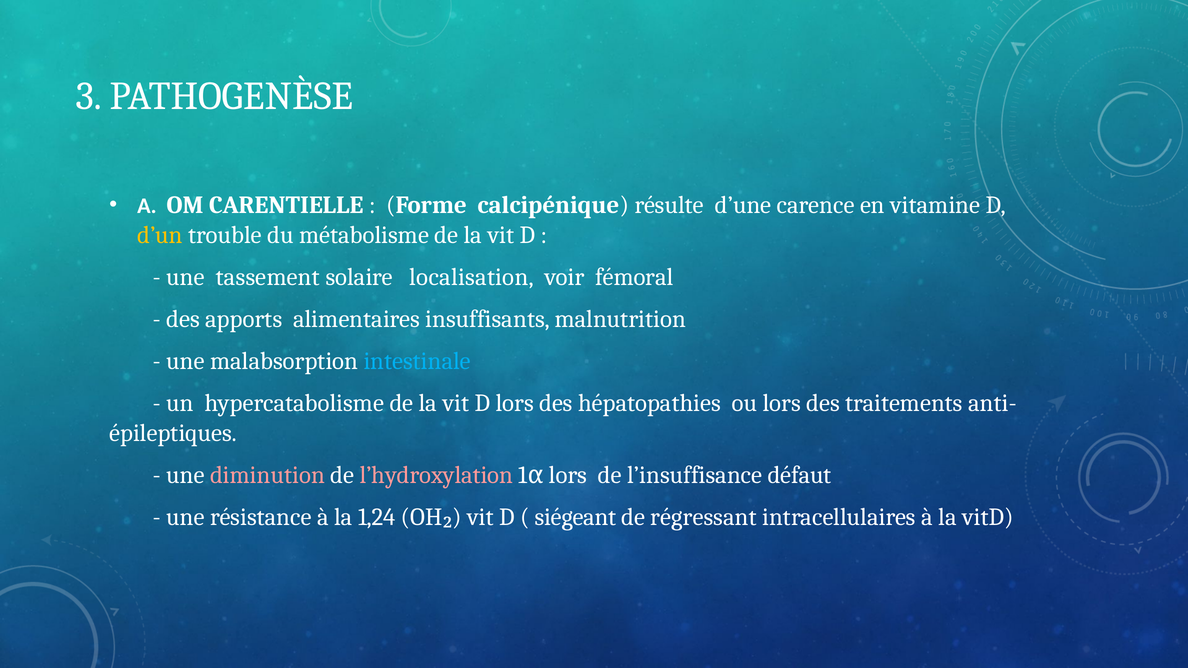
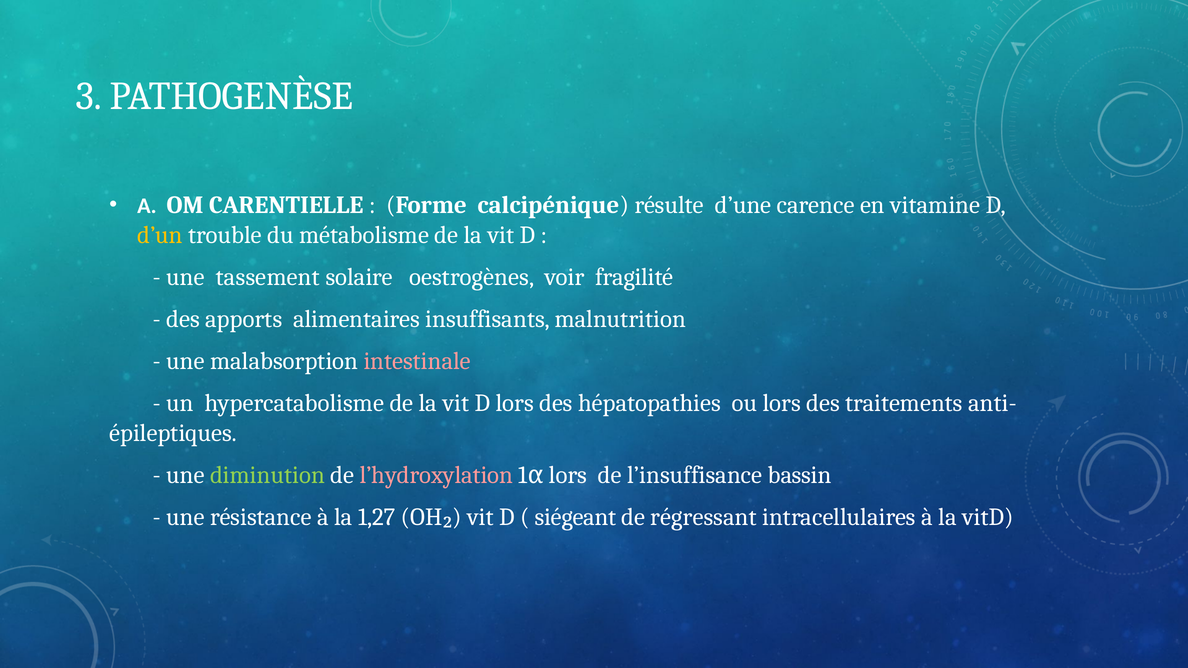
localisation: localisation -> oestrogènes
fémoral: fémoral -> fragilité
intestinale colour: light blue -> pink
diminution colour: pink -> light green
défaut: défaut -> bassin
1,24: 1,24 -> 1,27
